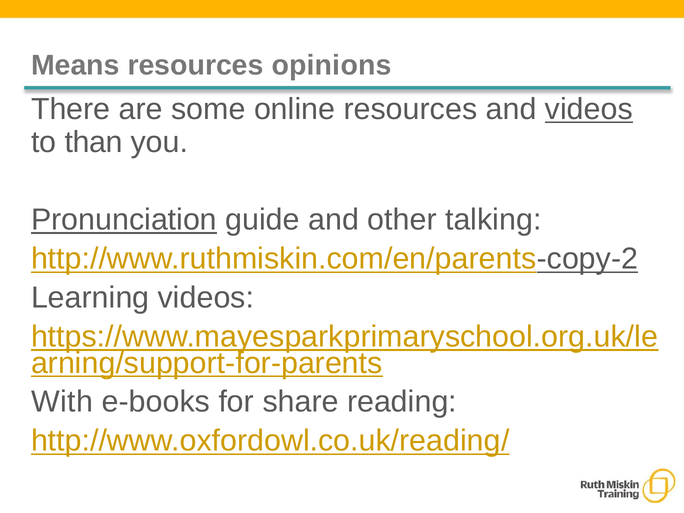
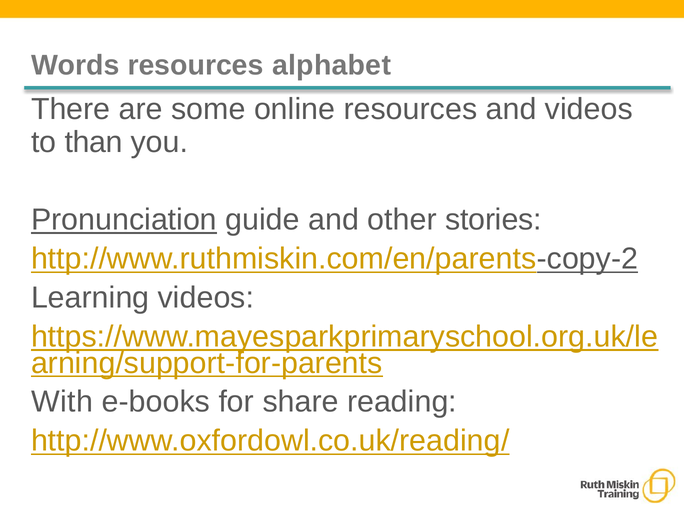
Means: Means -> Words
opinions: opinions -> alphabet
videos at (589, 109) underline: present -> none
talking: talking -> stories
